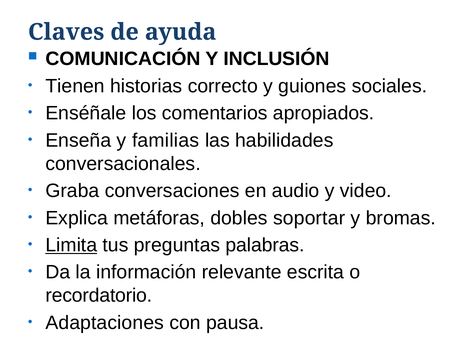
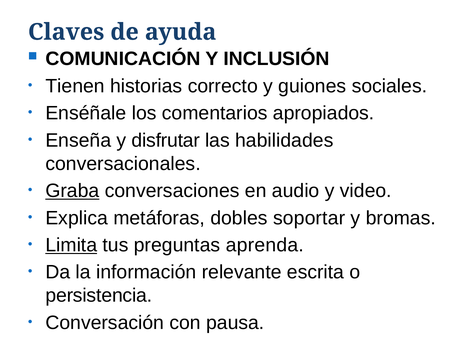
familias: familias -> disfrutar
Graba underline: none -> present
palabras: palabras -> aprenda
recordatorio: recordatorio -> persistencia
Adaptaciones: Adaptaciones -> Conversación
